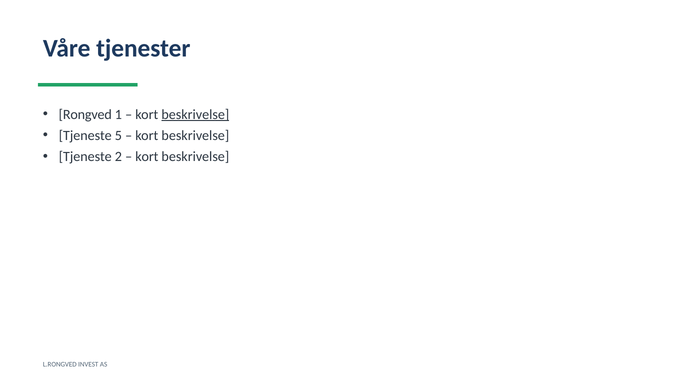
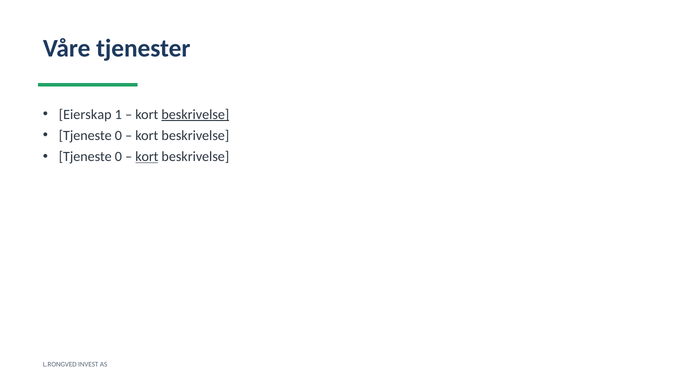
Rongved: Rongved -> Eierskap
5 at (118, 135): 5 -> 0
2 at (118, 157): 2 -> 0
kort at (147, 157) underline: none -> present
